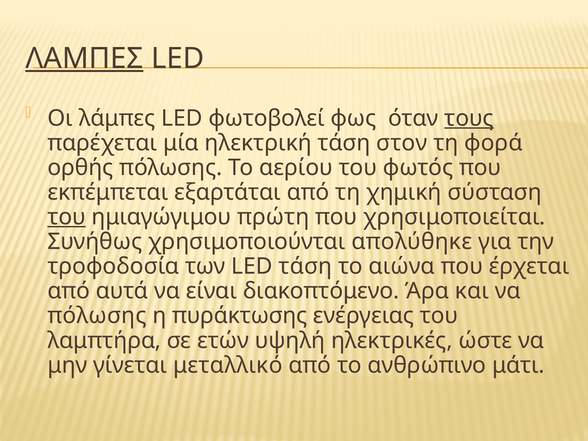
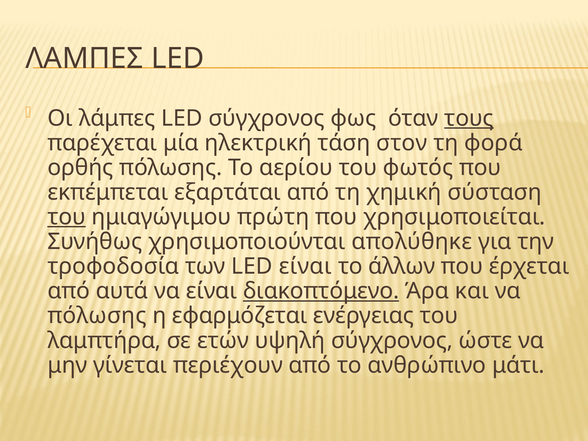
ΛΑΜΠΕΣ underline: present -> none
LED φωτοβολεί: φωτοβολεί -> σύγχρονος
LED τάση: τάση -> είναι
αιώνα: αιώνα -> άλλων
διακοπτόμενο underline: none -> present
πυράκτωσης: πυράκτωσης -> εφαρμόζεται
υψηλή ηλεκτρικές: ηλεκτρικές -> σύγχρονος
μεταλλικό: μεταλλικό -> περιέχουν
